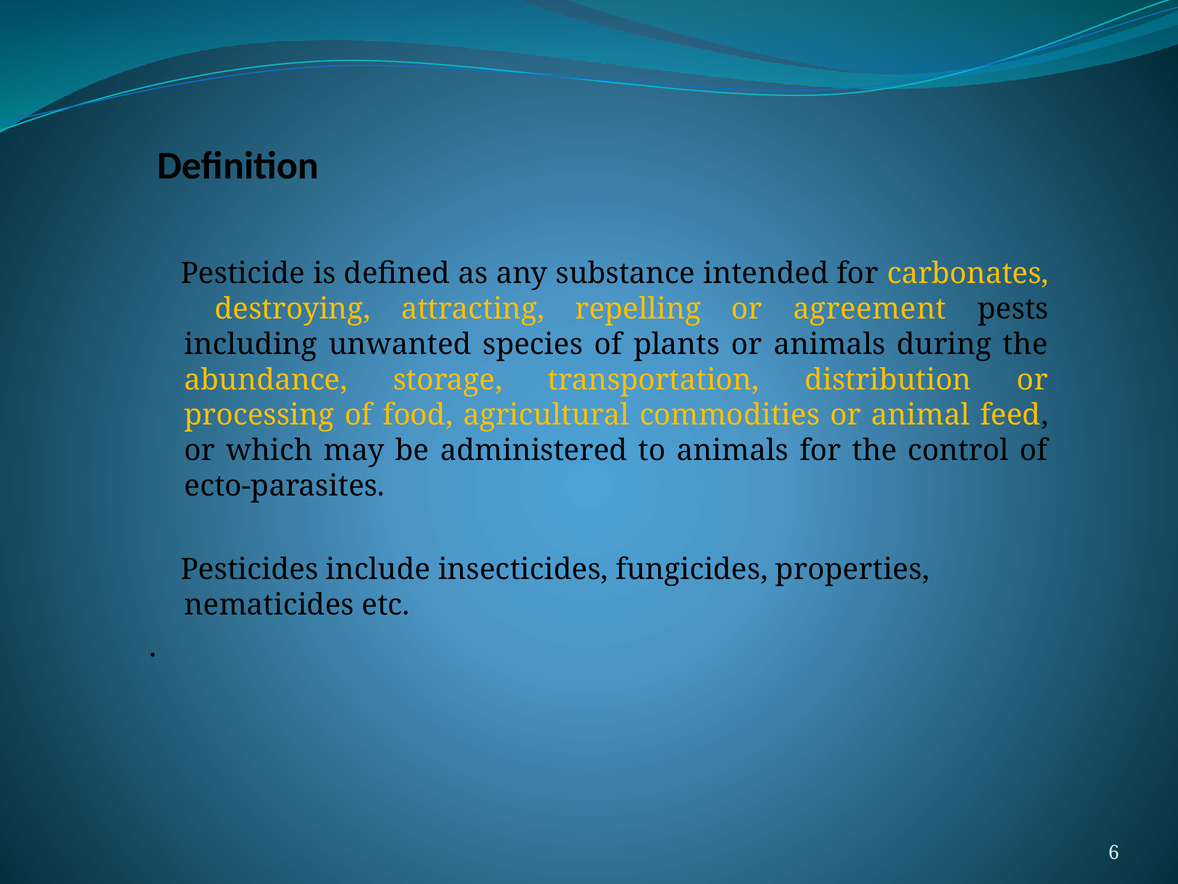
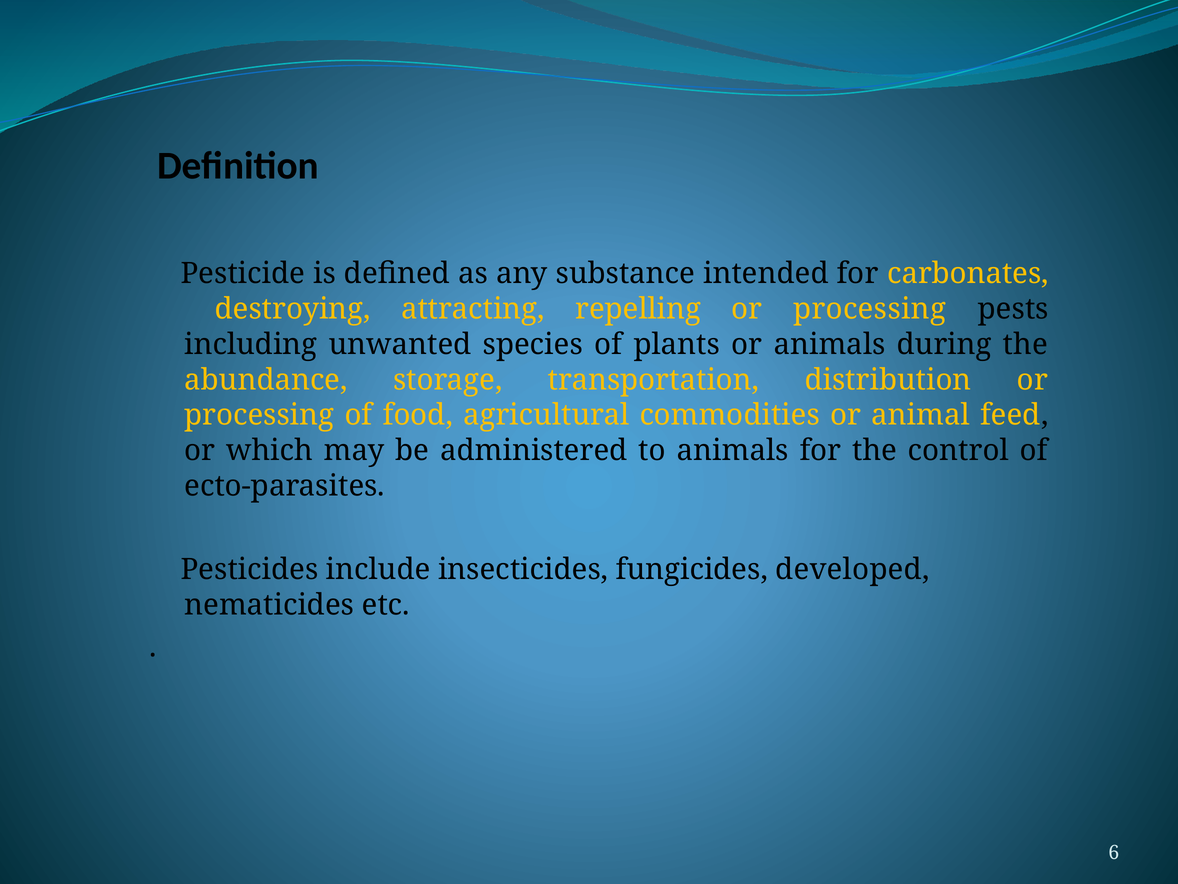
repelling or agreement: agreement -> processing
properties: properties -> developed
